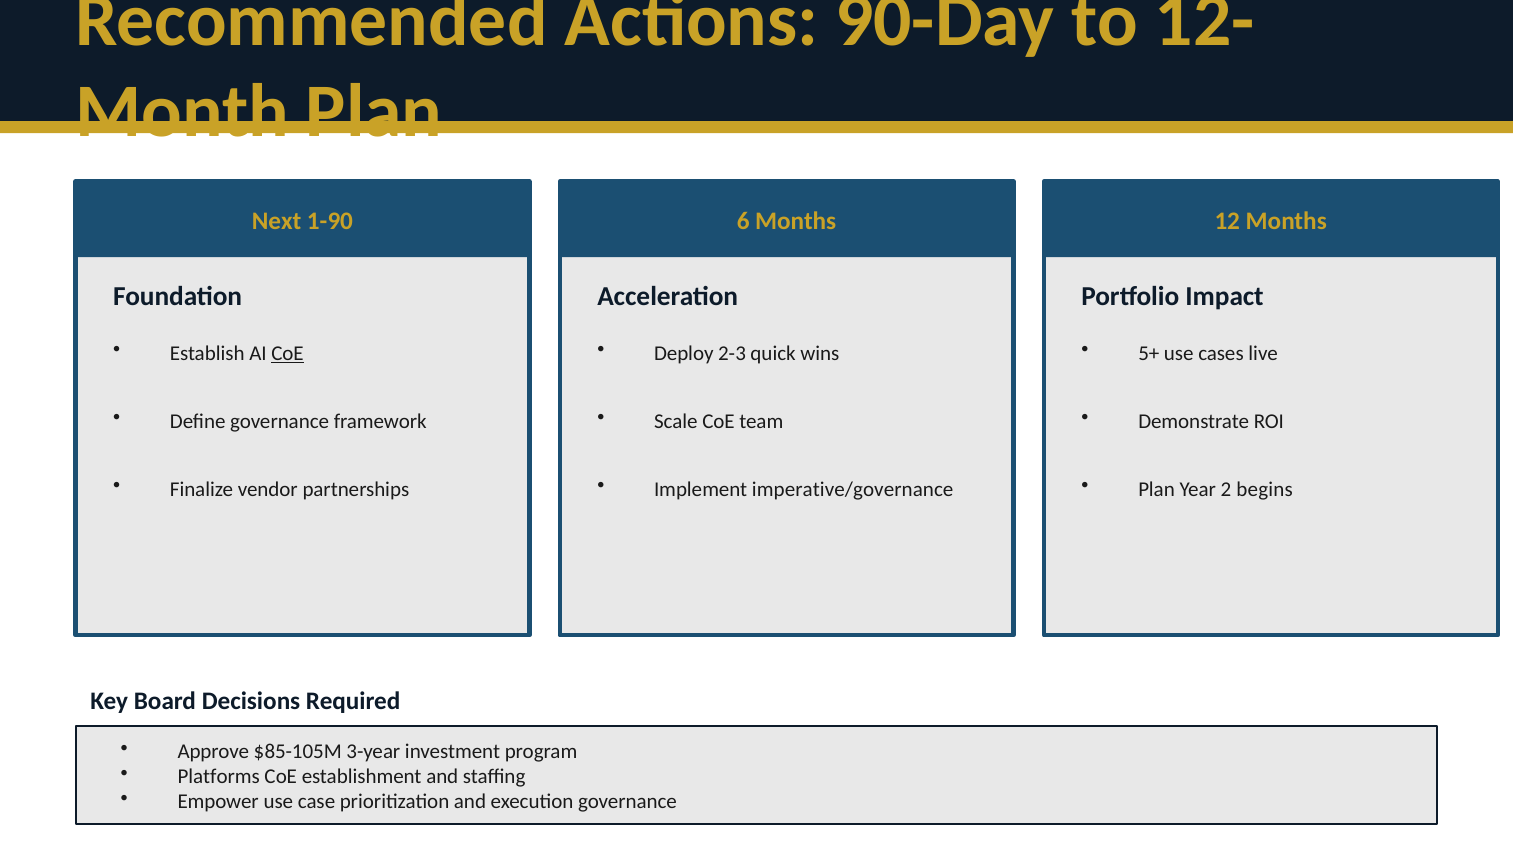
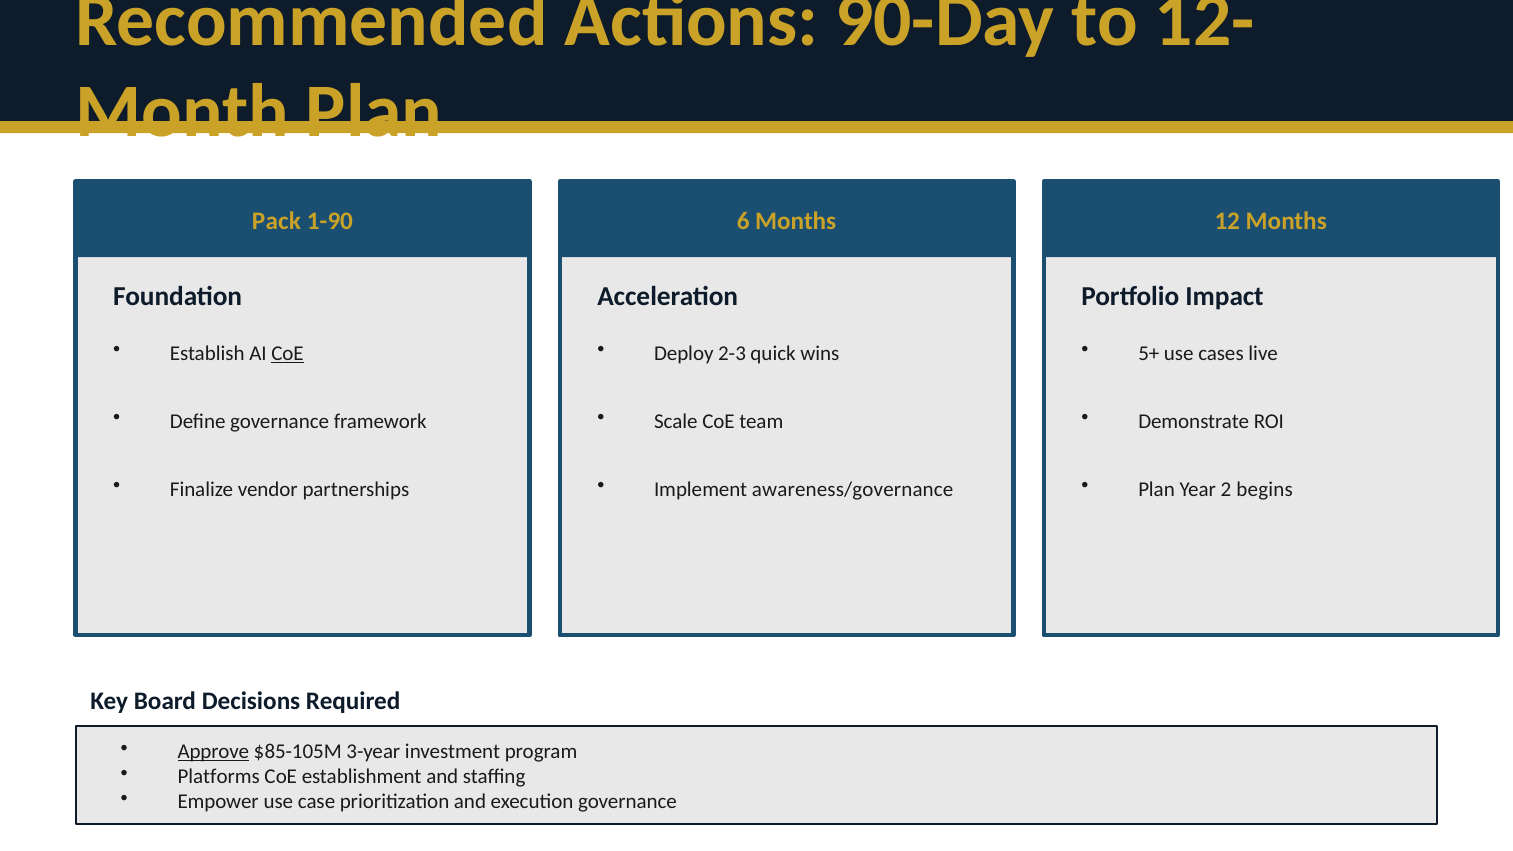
Next: Next -> Pack
imperative/governance: imperative/governance -> awareness/governance
Approve underline: none -> present
